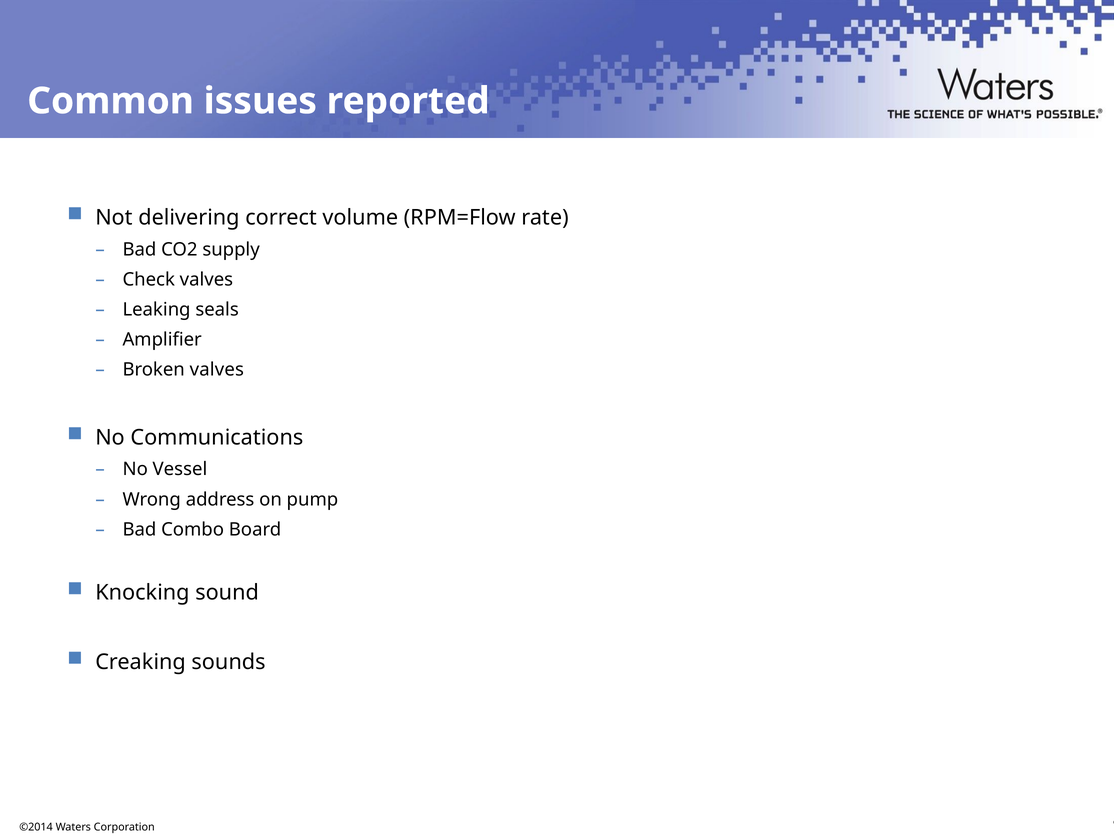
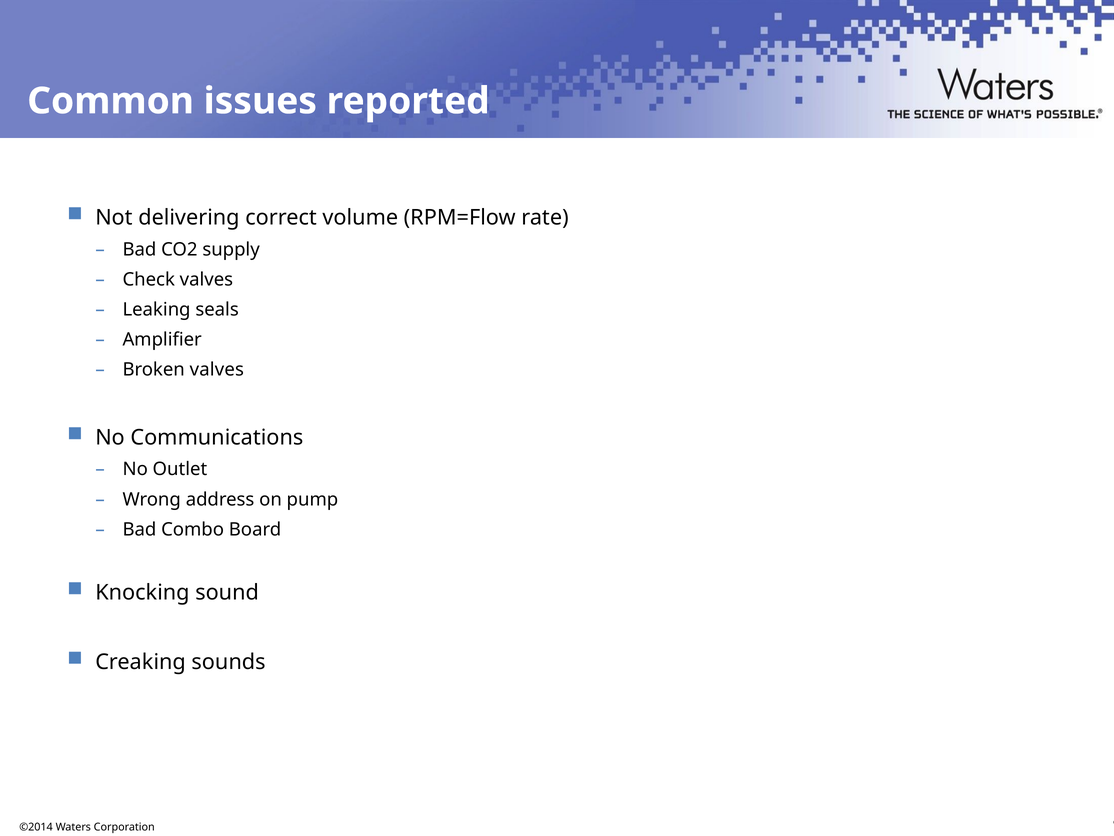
Vessel: Vessel -> Outlet
